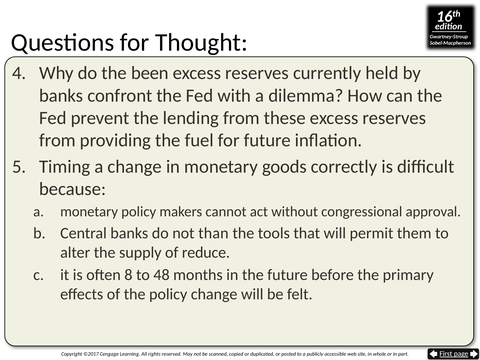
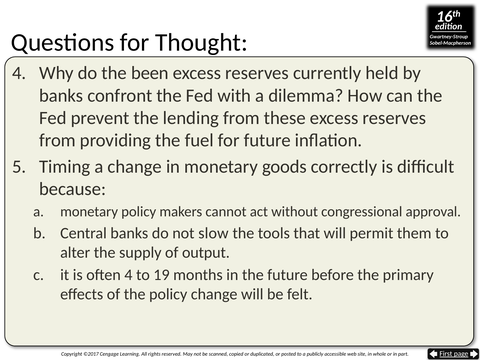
than: than -> slow
reduce: reduce -> output
often 8: 8 -> 4
48: 48 -> 19
